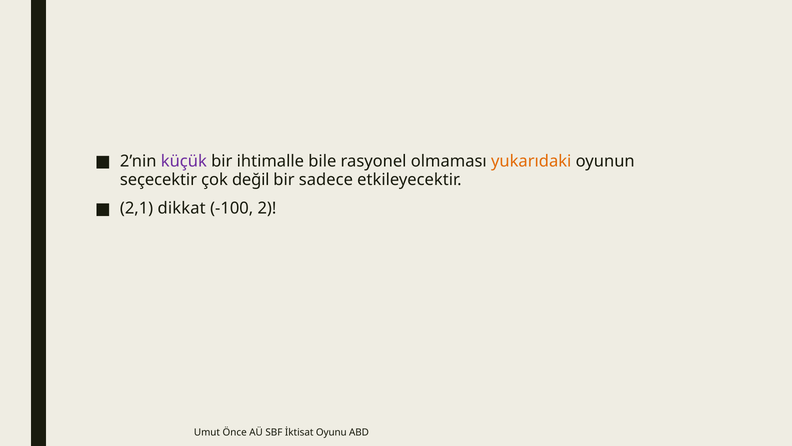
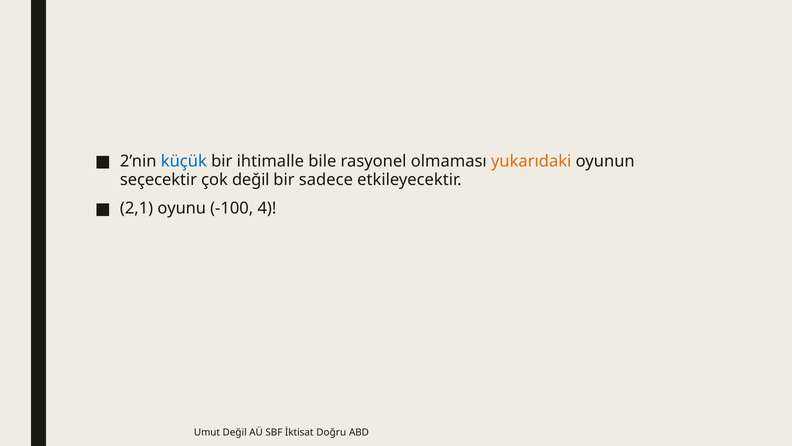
küçük colour: purple -> blue
dikkat: dikkat -> oyunu
2: 2 -> 4
Umut Önce: Önce -> Değil
Oyunu: Oyunu -> Doğru
